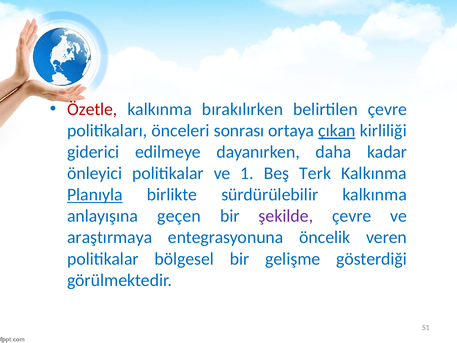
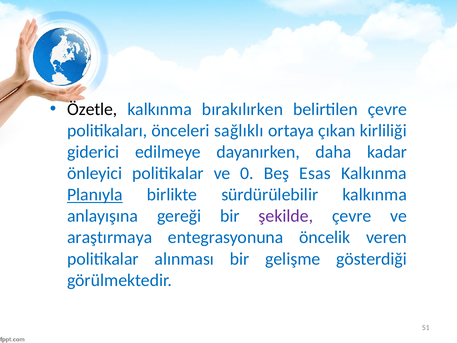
Özetle colour: red -> black
sonrası: sonrası -> sağlıklı
çıkan underline: present -> none
1: 1 -> 0
Terk: Terk -> Esas
geçen: geçen -> gereği
bölgesel: bölgesel -> alınması
